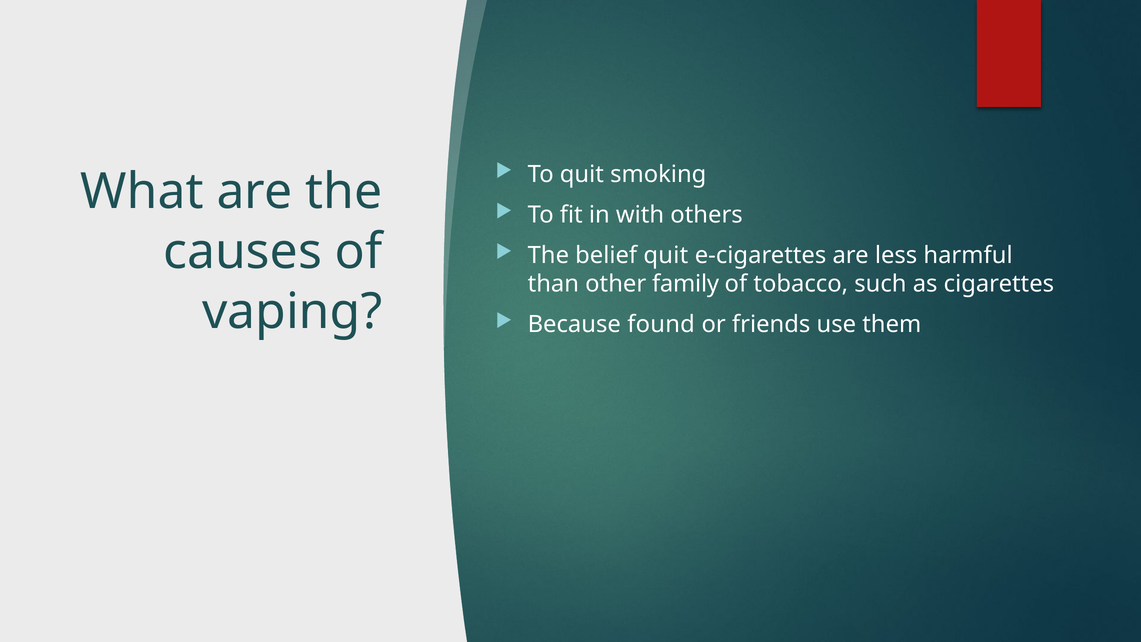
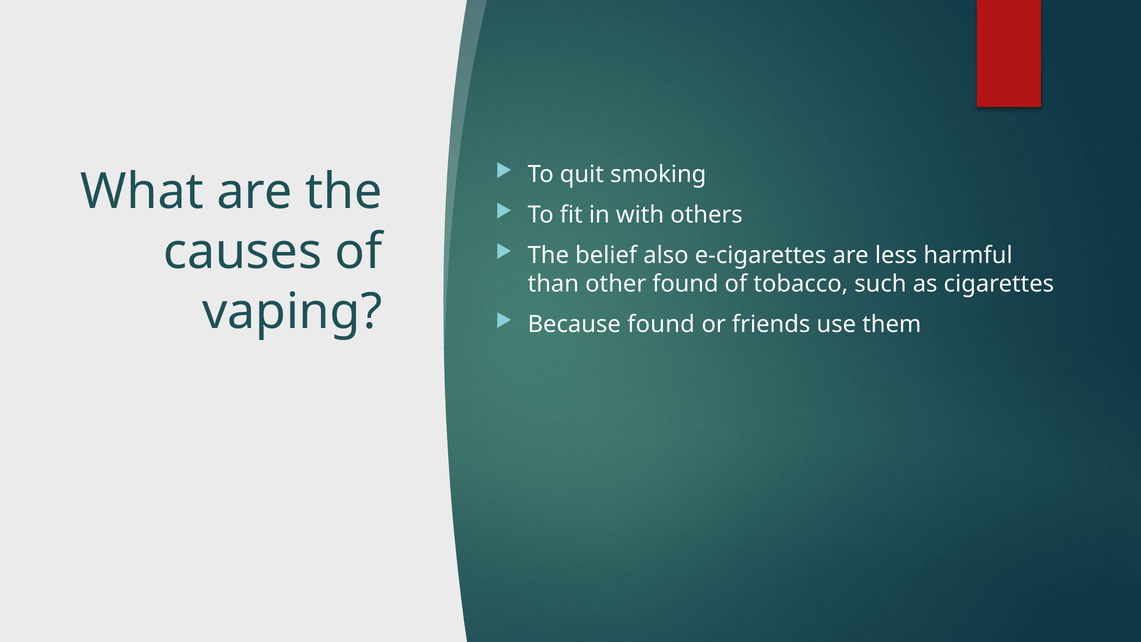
belief quit: quit -> also
other family: family -> found
